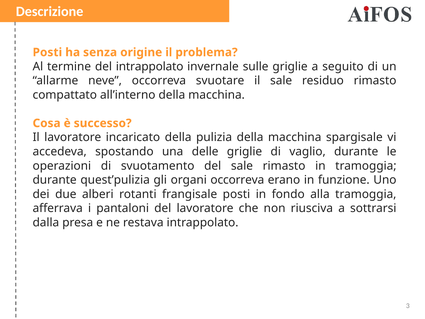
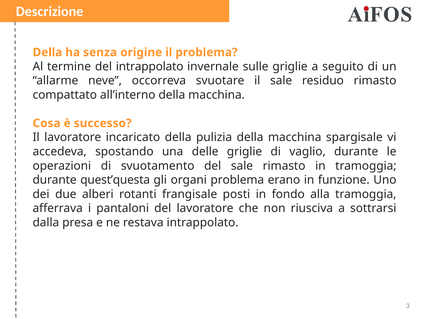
Posti at (47, 52): Posti -> Della
quest’pulizia: quest’pulizia -> quest’questa
organi occorreva: occorreva -> problema
